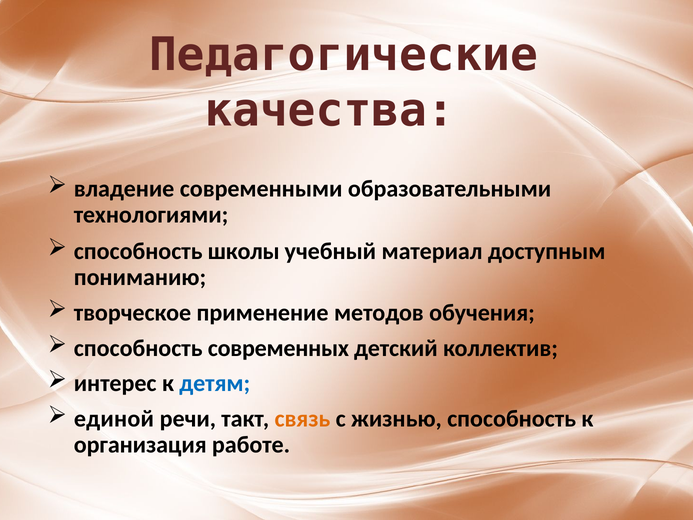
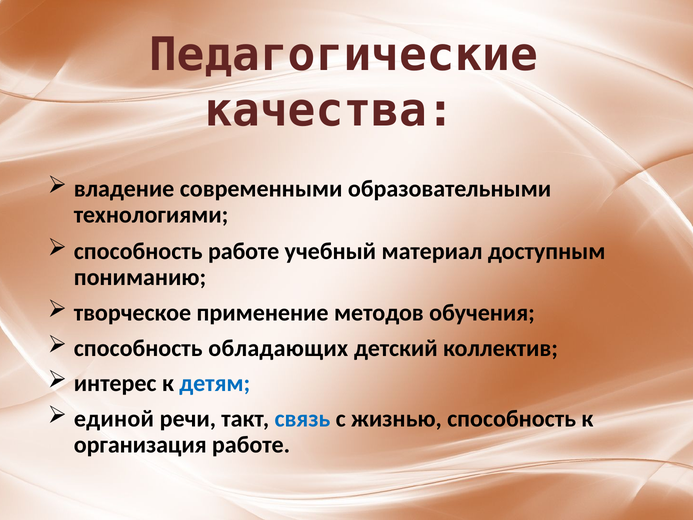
способность школы: школы -> работе
современных: современных -> обладающих
связь colour: orange -> blue
